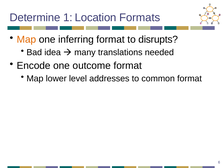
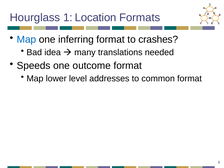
Determine: Determine -> Hourglass
Map at (26, 40) colour: orange -> blue
disrupts: disrupts -> crashes
Encode: Encode -> Speeds
